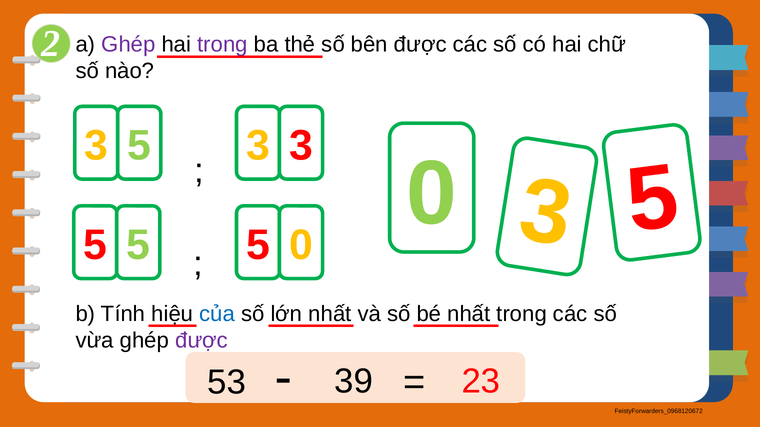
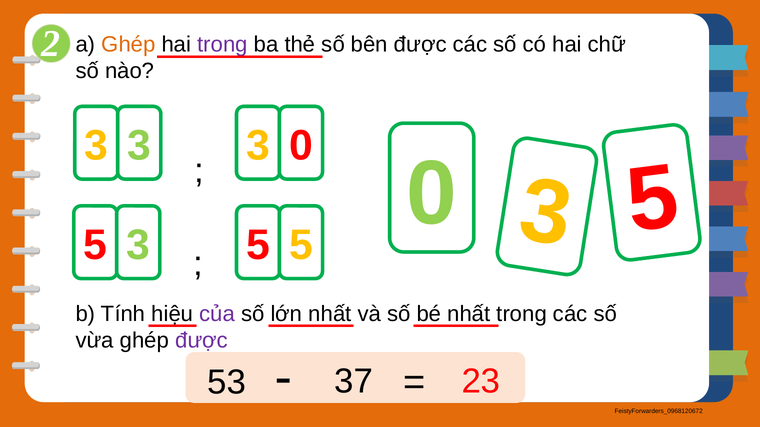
Ghép at (128, 44) colour: purple -> orange
5 at (139, 146): 5 -> 3
3 3: 3 -> 0
5 at (138, 245): 5 -> 3
5 0: 0 -> 5
của colour: blue -> purple
39: 39 -> 37
